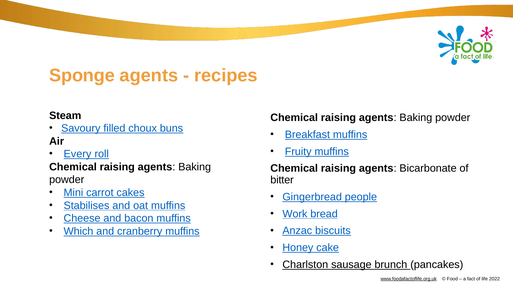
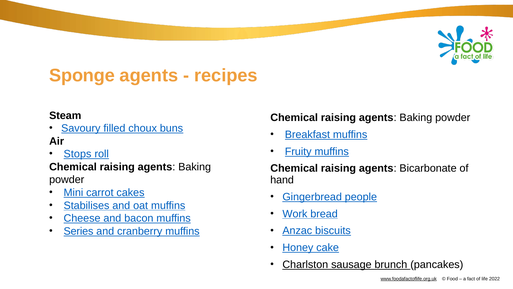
Every: Every -> Stops
bitter: bitter -> hand
Which: Which -> Series
